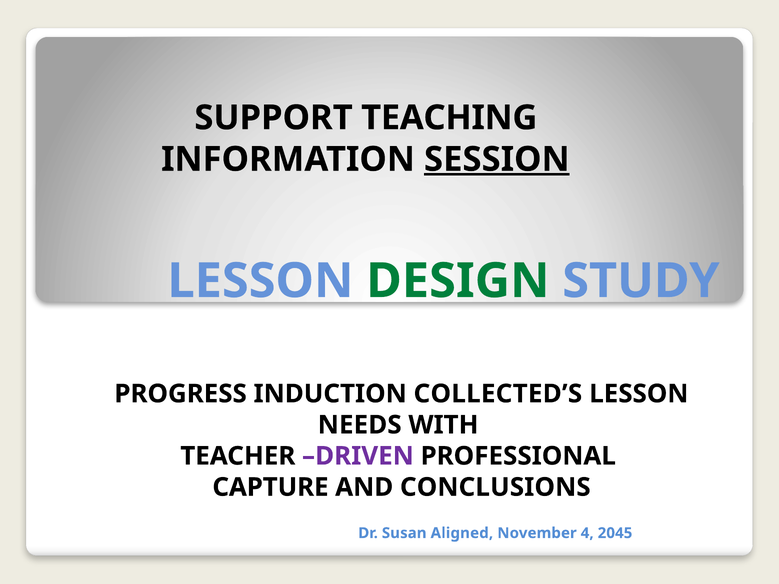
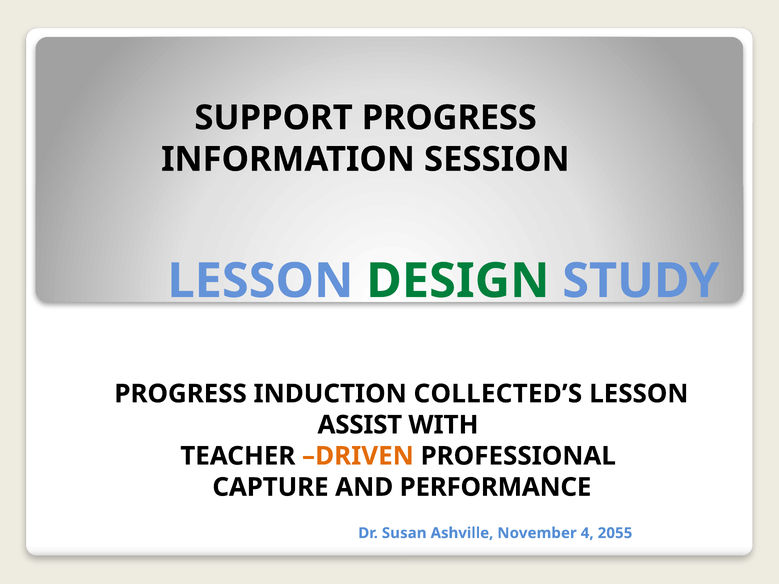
SUPPORT TEACHING: TEACHING -> PROGRESS
SESSION underline: present -> none
NEEDS: NEEDS -> ASSIST
DRIVEN colour: purple -> orange
CONCLUSIONS: CONCLUSIONS -> PERFORMANCE
Aligned: Aligned -> Ashville
2045: 2045 -> 2055
